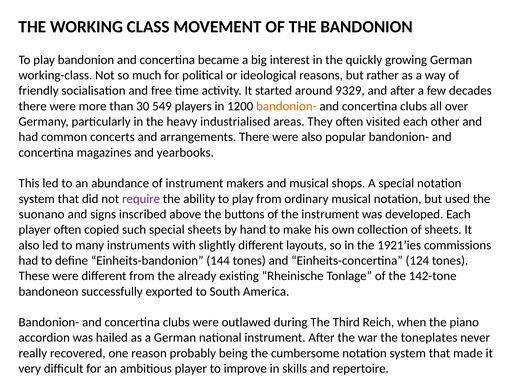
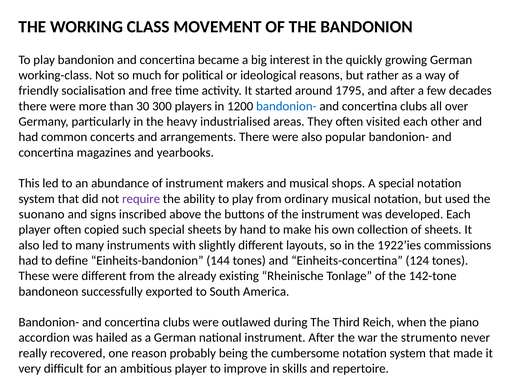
9329: 9329 -> 1795
549: 549 -> 300
bandonion- at (286, 106) colour: orange -> blue
1921’ies: 1921’ies -> 1922’ies
toneplates: toneplates -> strumento
